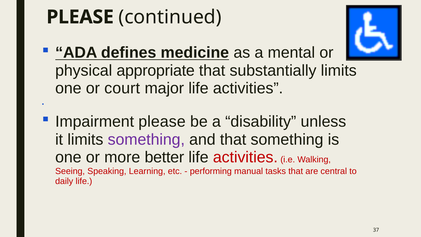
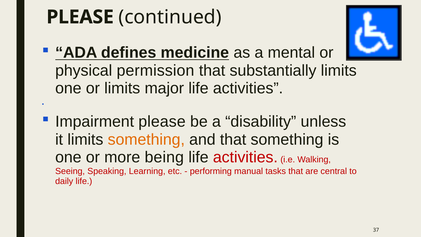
appropriate: appropriate -> permission
or court: court -> limits
something at (146, 139) colour: purple -> orange
better: better -> being
